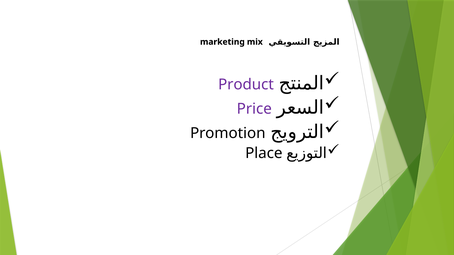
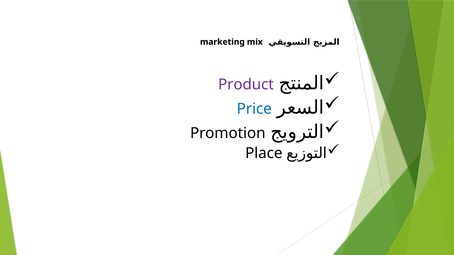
Price colour: purple -> blue
